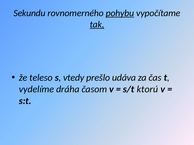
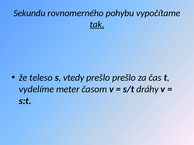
pohybu underline: present -> none
prešlo udáva: udáva -> prešlo
dráha: dráha -> meter
ktorú: ktorú -> dráhy
